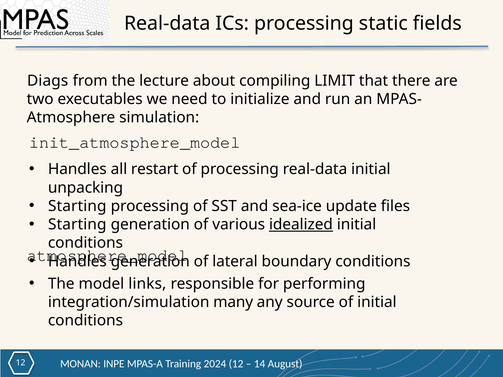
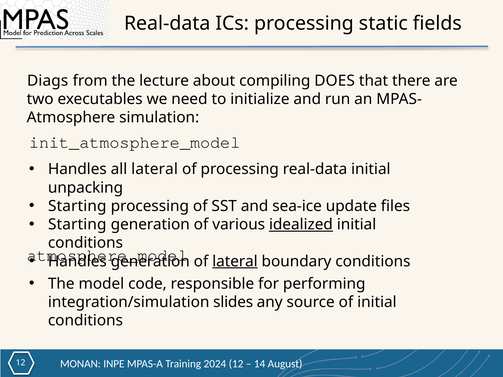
LIMIT: LIMIT -> DOES
all restart: restart -> lateral
lateral at (235, 261) underline: none -> present
links: links -> code
many: many -> slides
